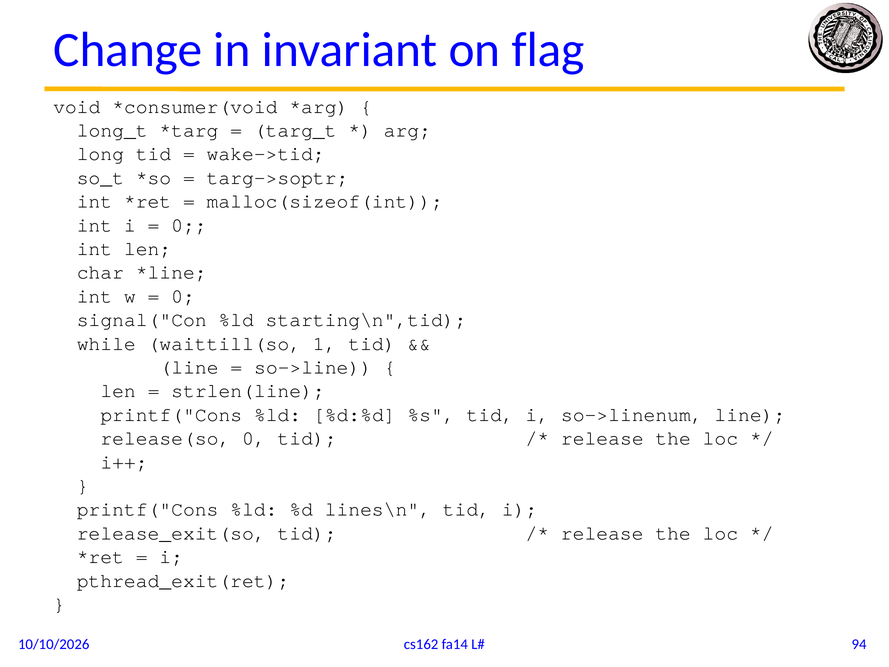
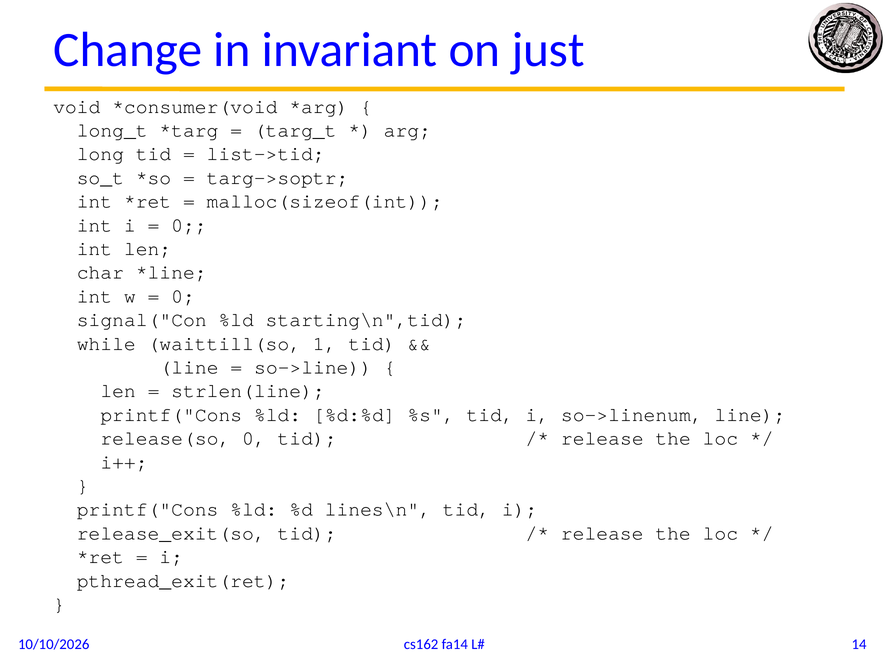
flag: flag -> just
wake->tid: wake->tid -> list->tid
94: 94 -> 14
